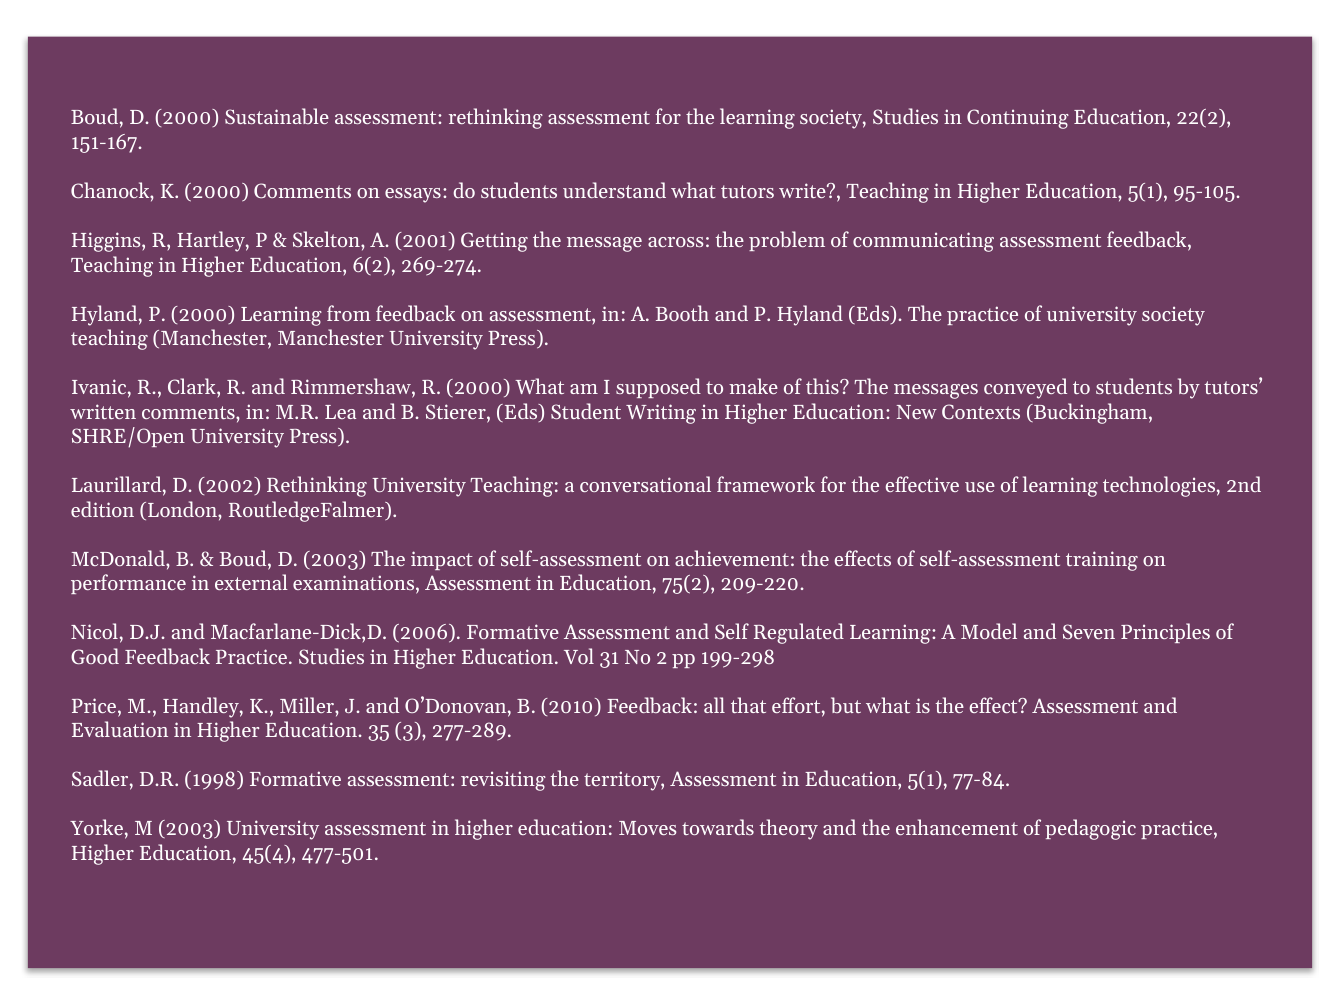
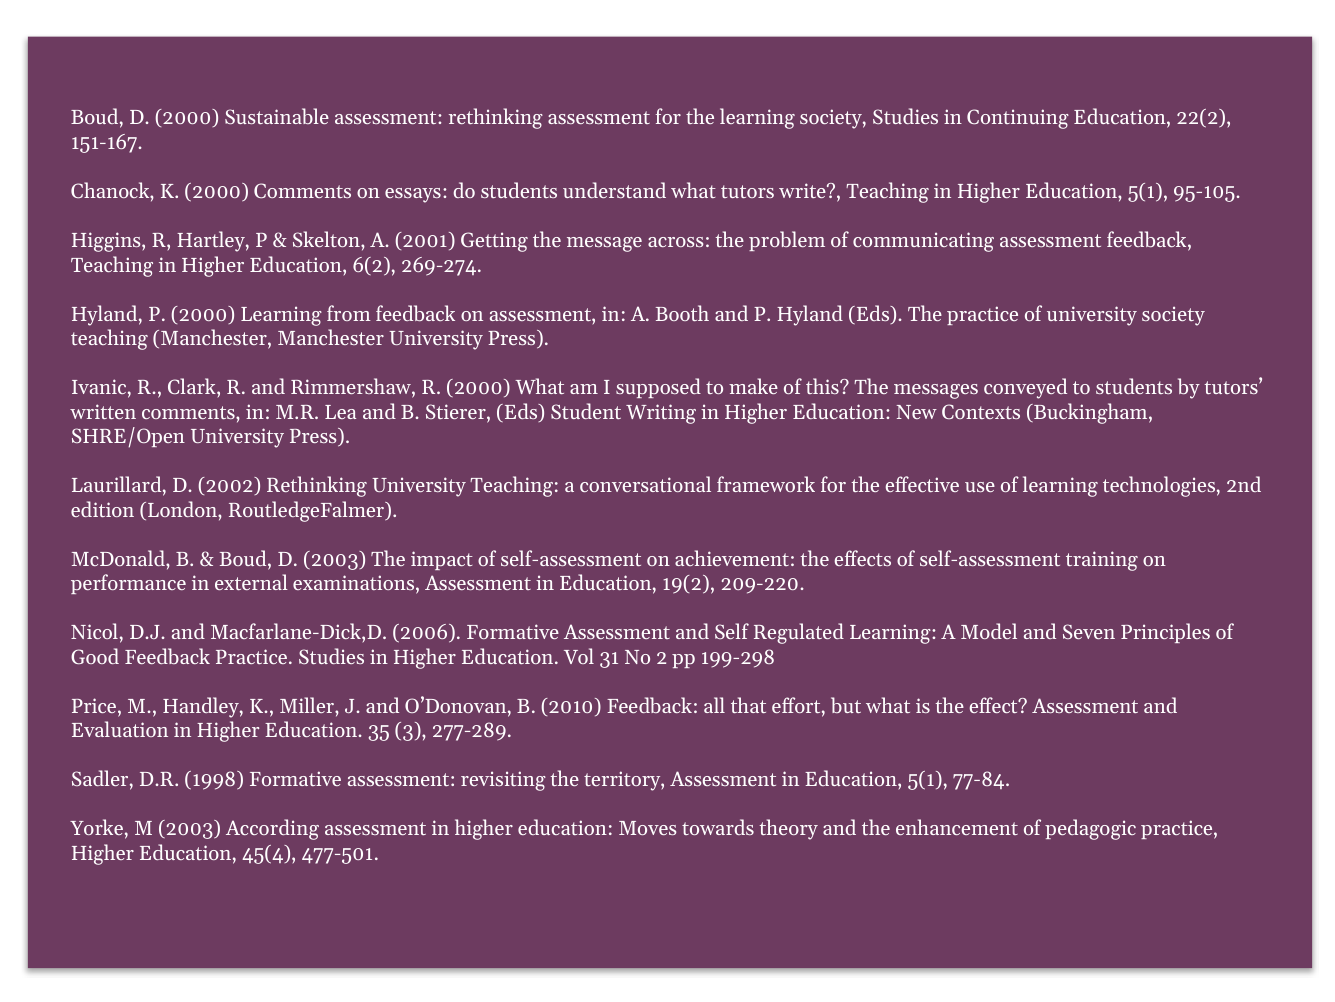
75(2: 75(2 -> 19(2
2003 University: University -> According
